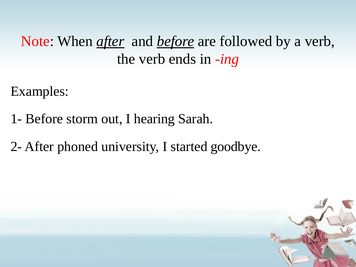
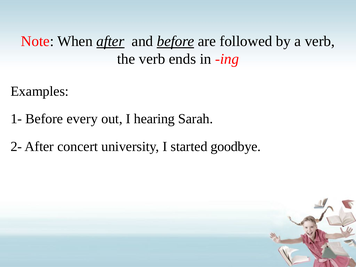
storm: storm -> every
phoned: phoned -> concert
